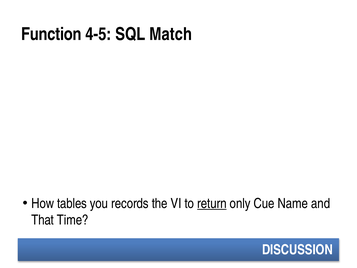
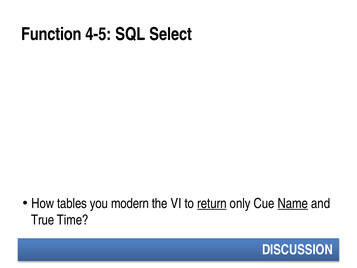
Match: Match -> Select
records: records -> modern
Name underline: none -> present
That: That -> True
